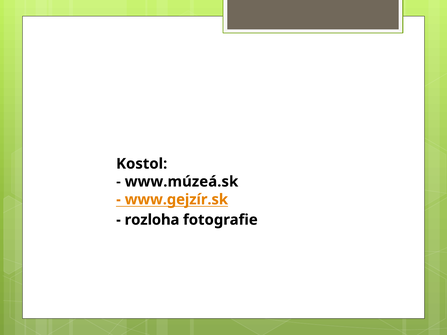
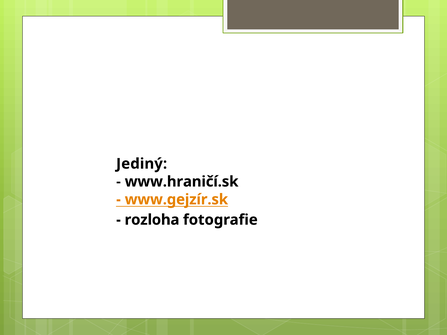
Kostol: Kostol -> Jediný
www.múzeá.sk: www.múzeá.sk -> www.hraničí.sk
